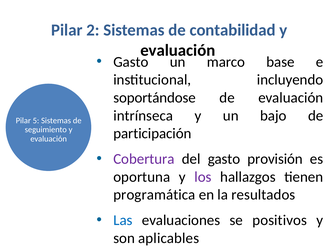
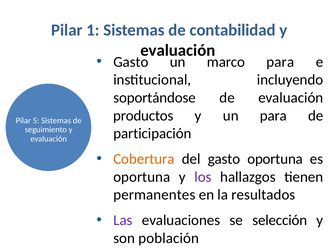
2: 2 -> 1
marco base: base -> para
intrínseca: intrínseca -> productos
un bajo: bajo -> para
Cobertura colour: purple -> orange
gasto provisión: provisión -> oportuna
programática: programática -> permanentes
Las colour: blue -> purple
positivos: positivos -> selección
aplicables: aplicables -> población
